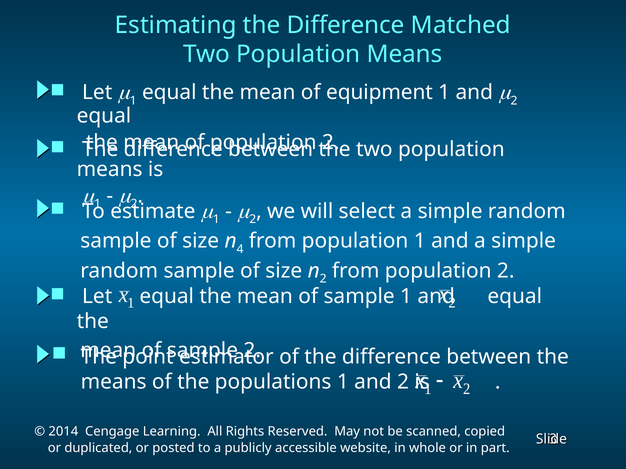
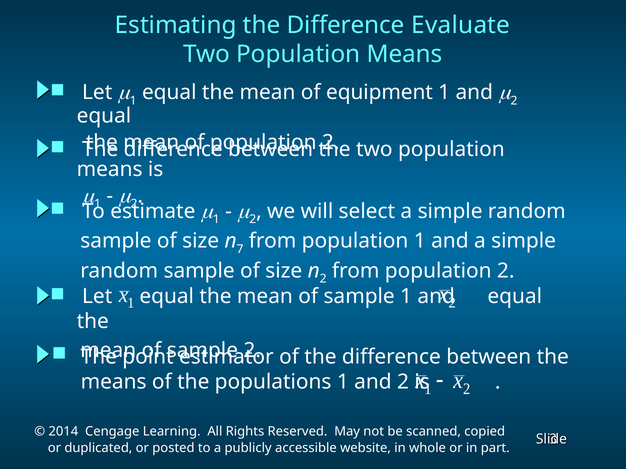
Matched: Matched -> Evaluate
4: 4 -> 7
